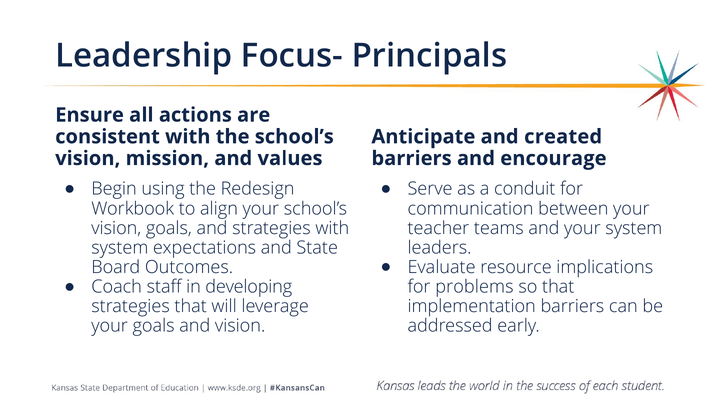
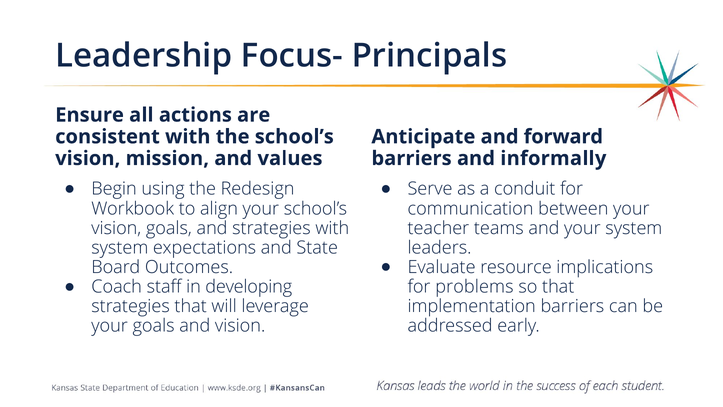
created: created -> forward
encourage: encourage -> informally
